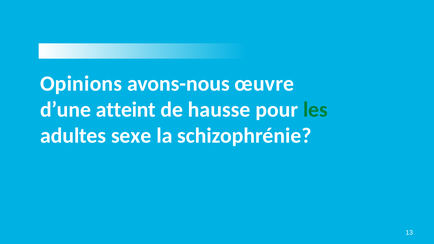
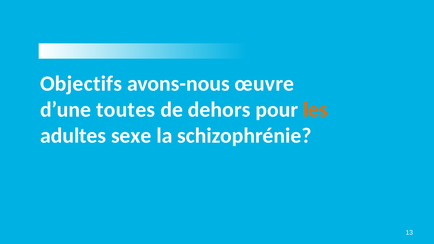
Opinions: Opinions -> Objectifs
atteint: atteint -> toutes
hausse: hausse -> dehors
les colour: green -> orange
